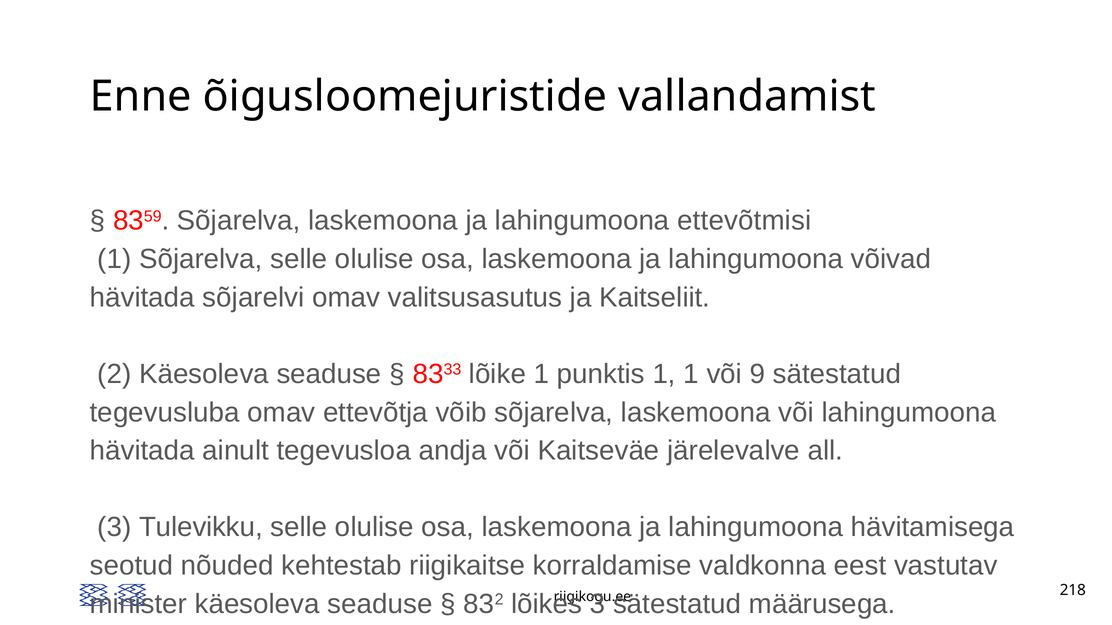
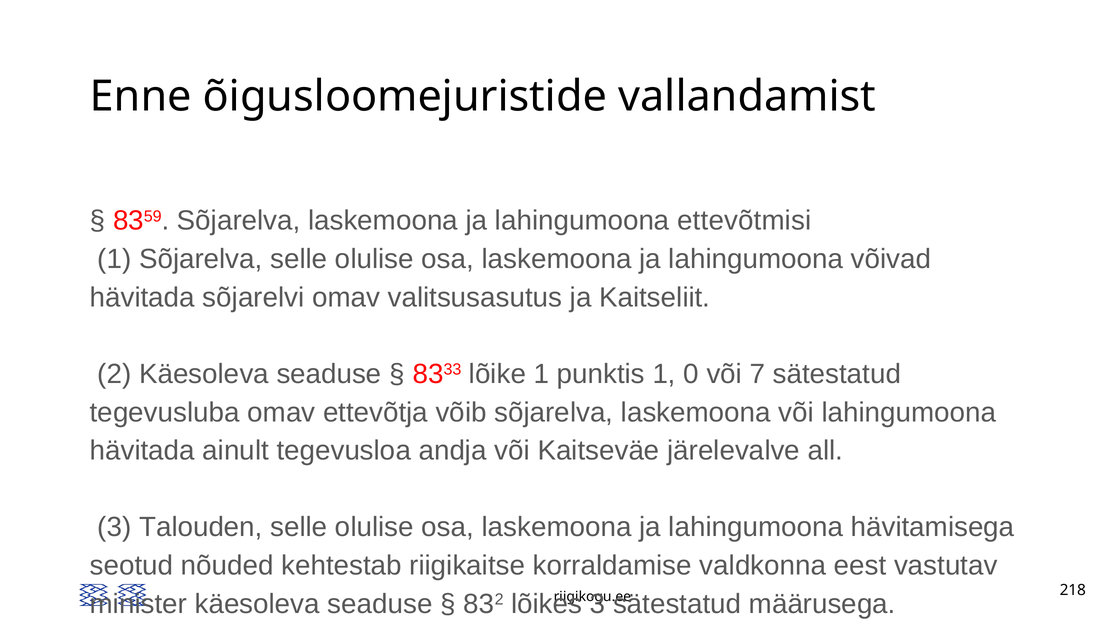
1 1: 1 -> 0
9: 9 -> 7
Tulevikku: Tulevikku -> Talouden
